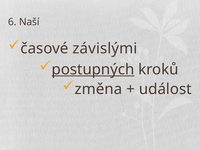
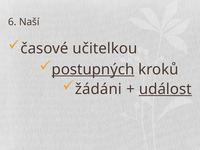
závislými: závislými -> učitelkou
změna: změna -> žádáni
událost underline: none -> present
